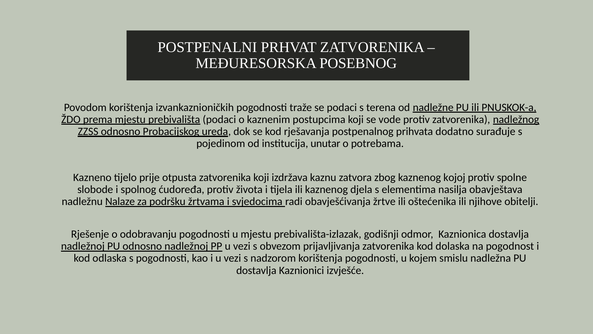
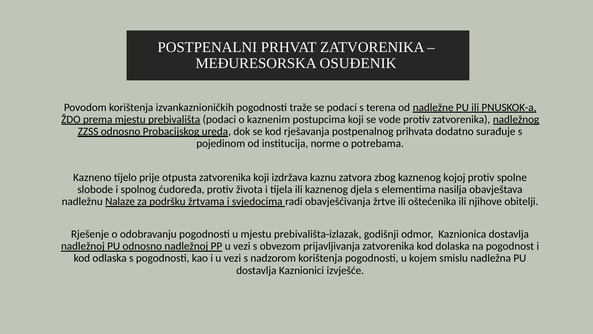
POSEBNOG: POSEBNOG -> OSUĐENIK
unutar: unutar -> norme
